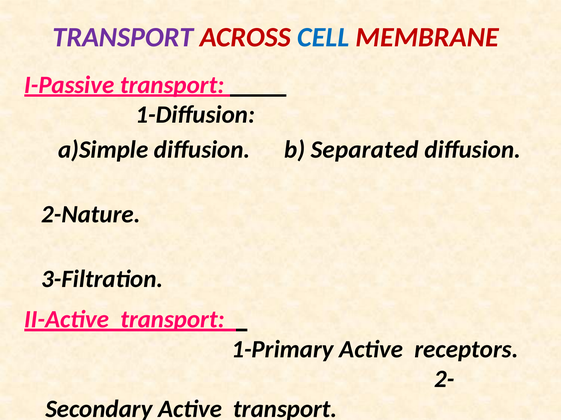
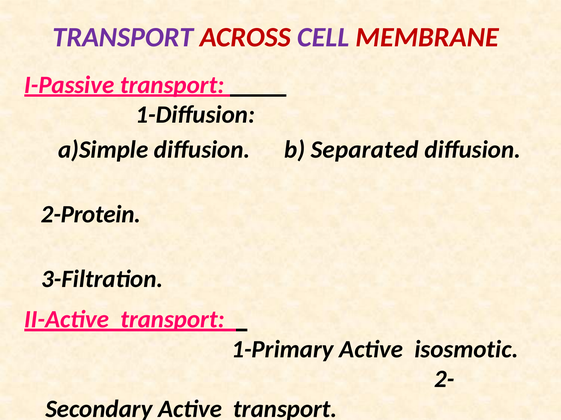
CELL colour: blue -> purple
2-Nature: 2-Nature -> 2-Protein
receptors: receptors -> isosmotic
